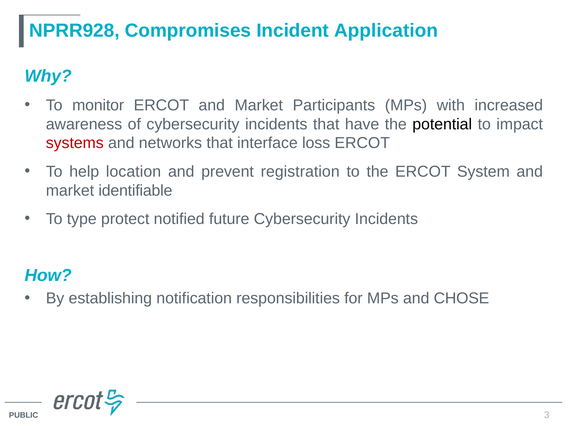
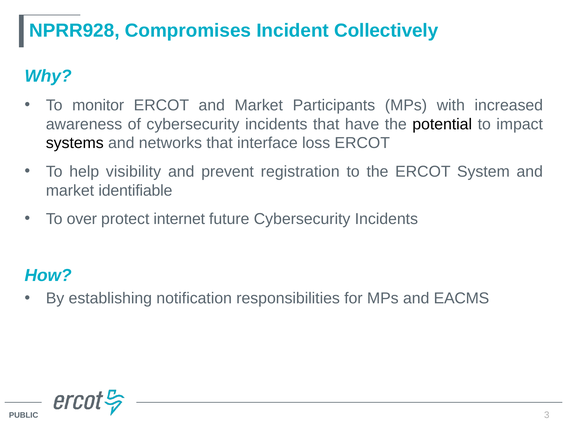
Application: Application -> Collectively
systems colour: red -> black
location: location -> visibility
type: type -> over
notified: notified -> internet
CHOSE: CHOSE -> EACMS
